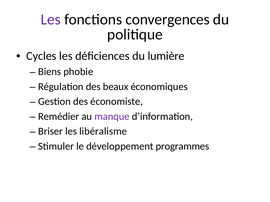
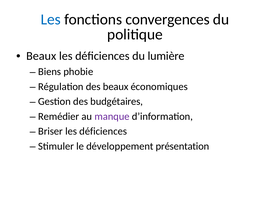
Les at (51, 20) colour: purple -> blue
Cycles at (41, 56): Cycles -> Beaux
économiste: économiste -> budgétaires
Briser les libéralisme: libéralisme -> déficiences
programmes: programmes -> présentation
